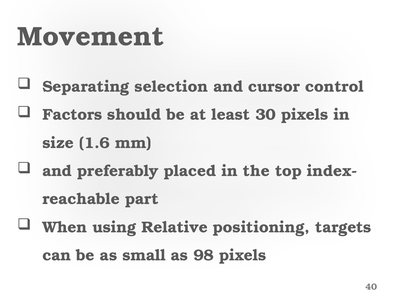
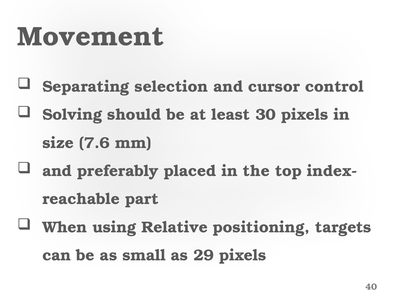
Factors: Factors -> Solving
1.6: 1.6 -> 7.6
98: 98 -> 29
